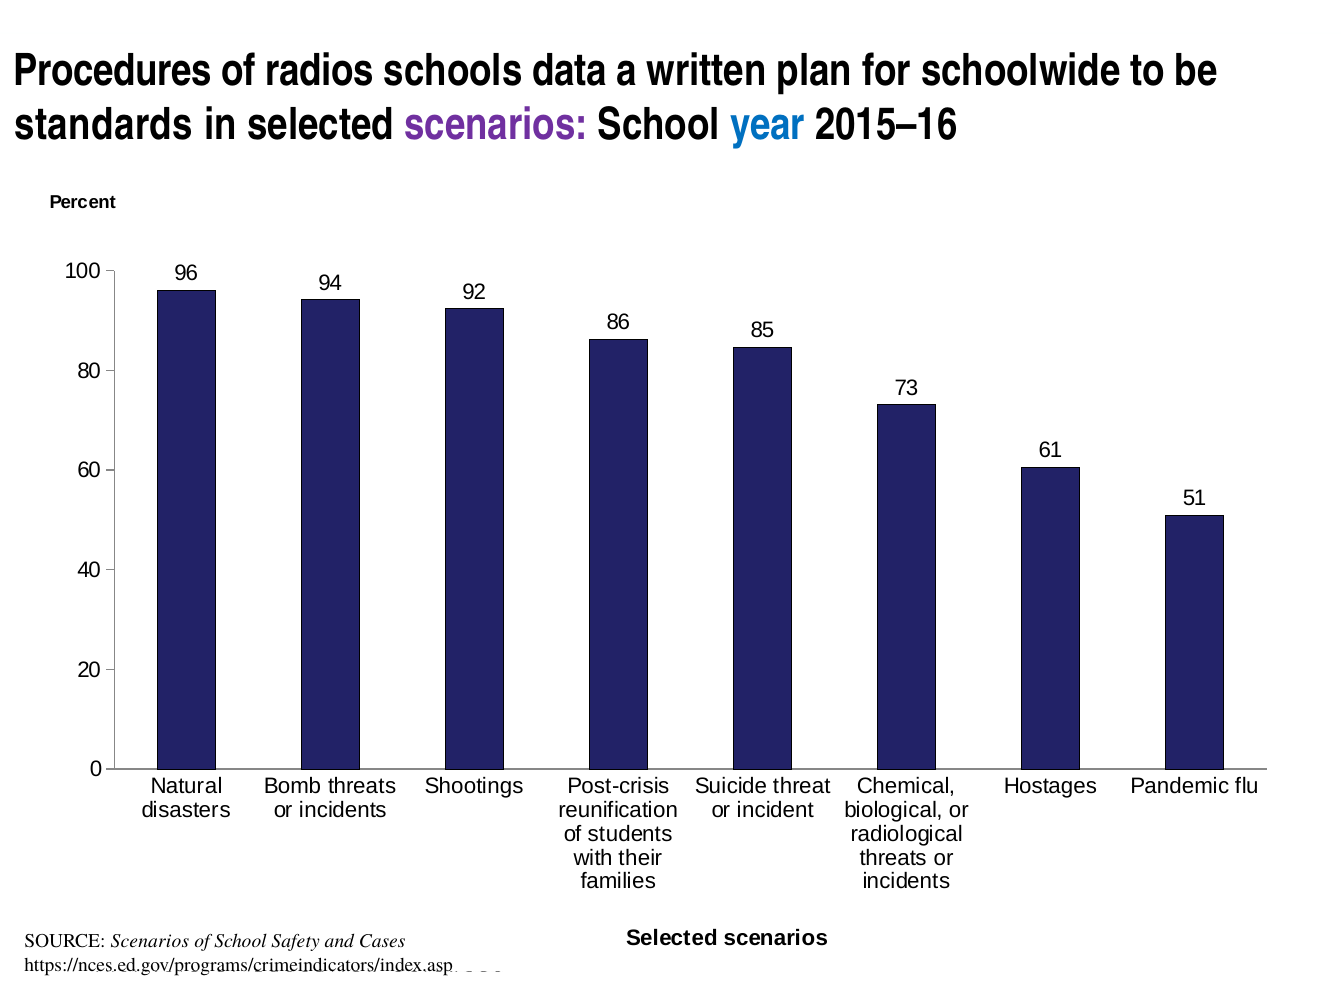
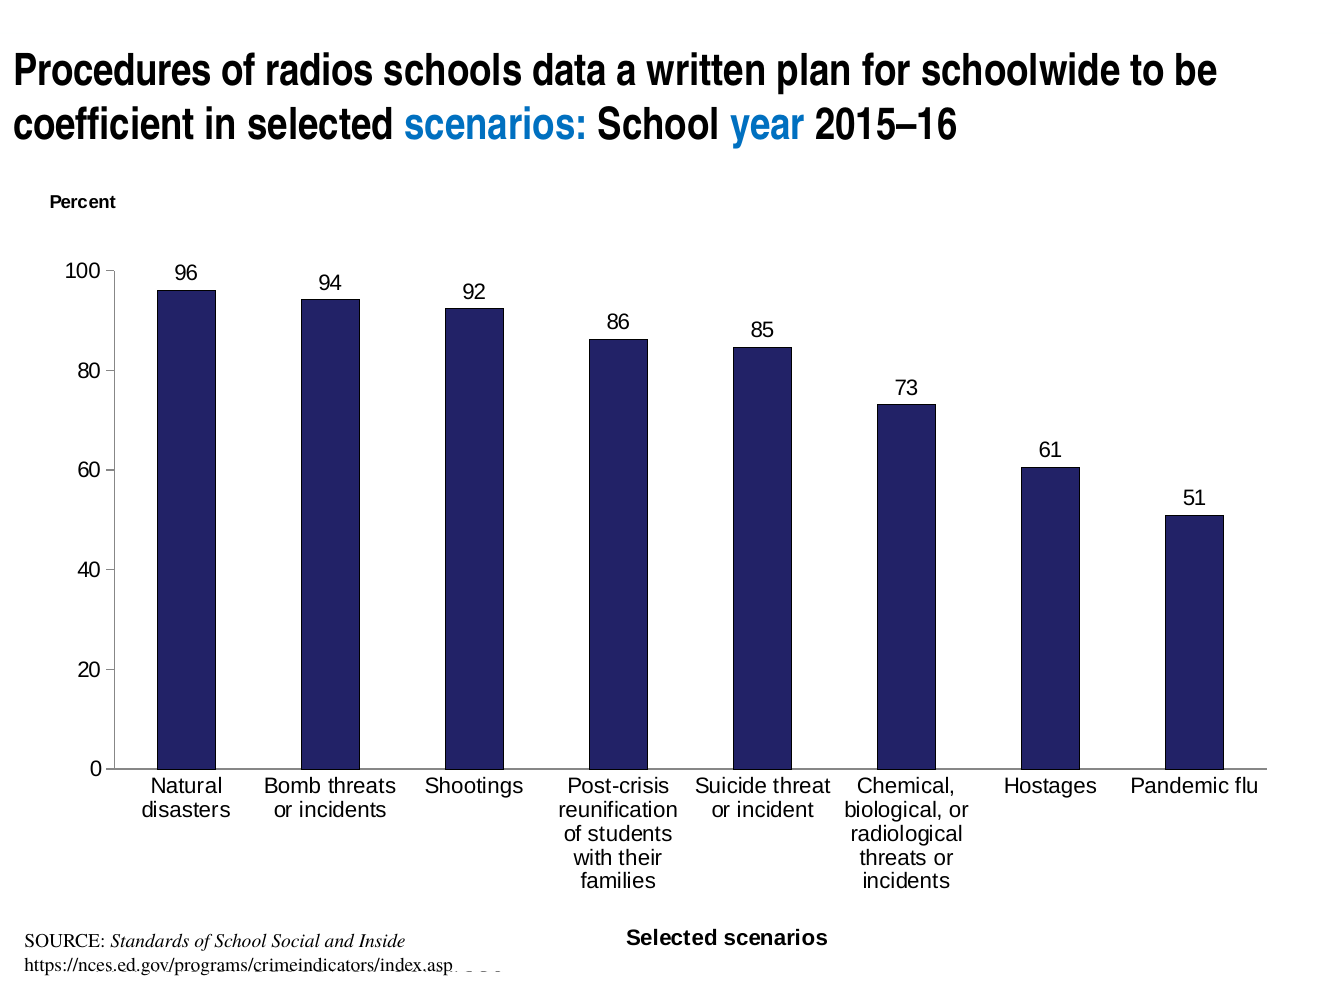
standards: standards -> coefficient
scenarios at (496, 125) colour: purple -> blue
SOURCE Scenarios: Scenarios -> Standards
Safety: Safety -> Social
Cases: Cases -> Inside
